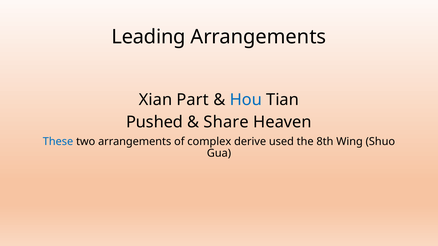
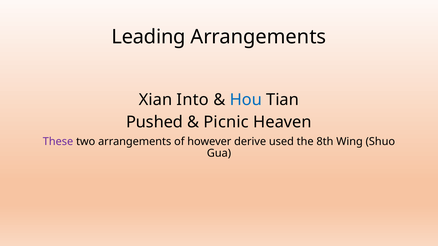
Part: Part -> Into
Share: Share -> Picnic
These colour: blue -> purple
complex: complex -> however
